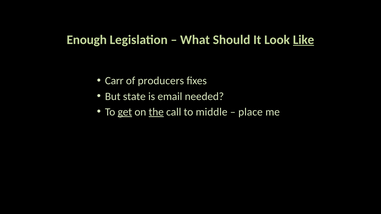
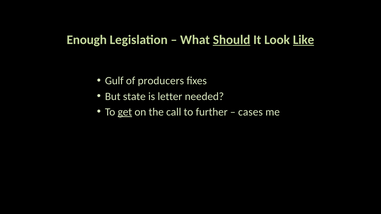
Should underline: none -> present
Carr: Carr -> Gulf
email: email -> letter
the underline: present -> none
middle: middle -> further
place: place -> cases
